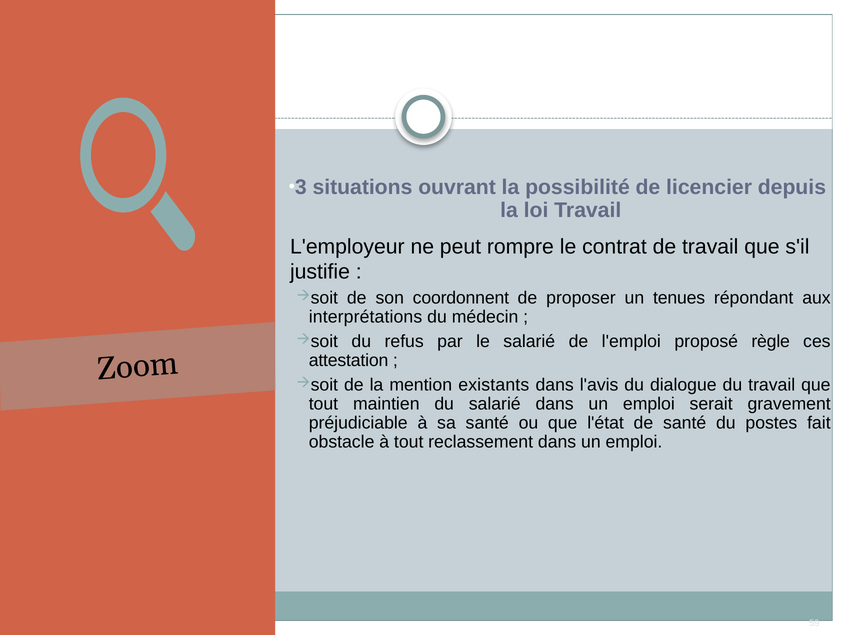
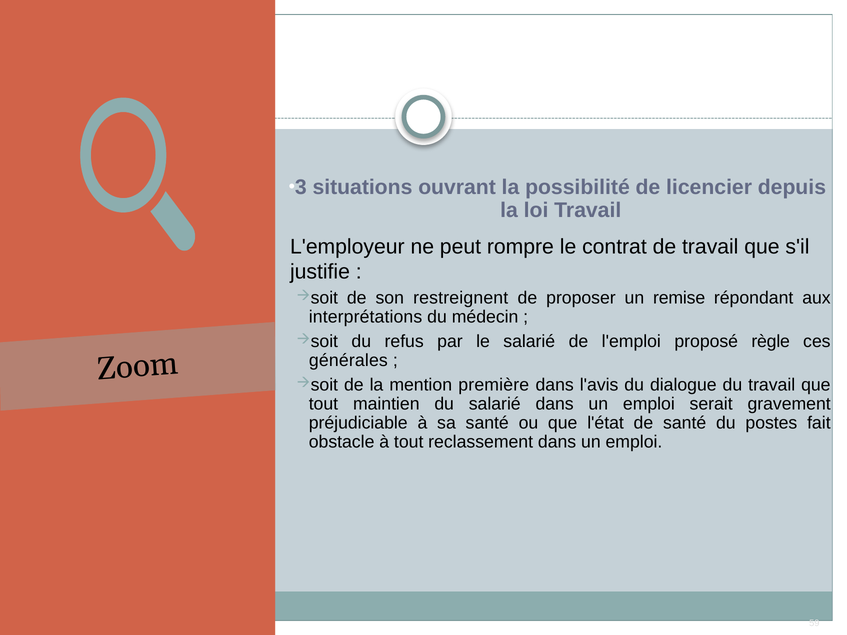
coordonnent: coordonnent -> restreignent
tenues: tenues -> remise
attestation: attestation -> générales
existants: existants -> première
